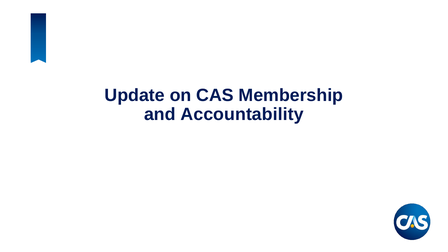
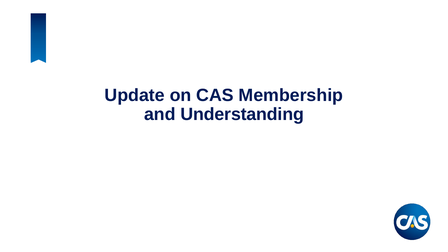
Accountability: Accountability -> Understanding
